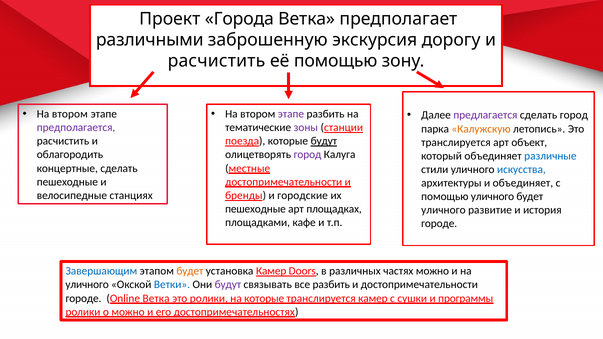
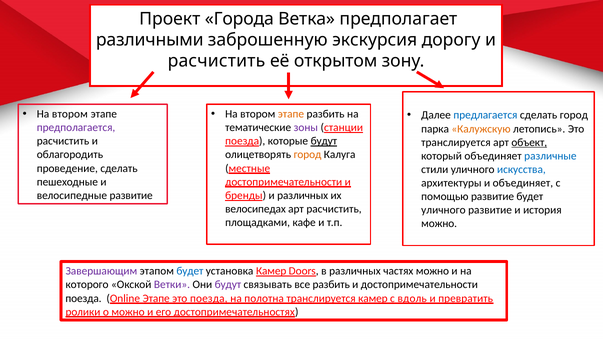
её помощью: помощью -> открытом
этапе at (291, 114) colour: purple -> orange
предлагается colour: purple -> blue
объект underline: none -> present
город at (308, 155) colour: purple -> orange
концертные: концертные -> проведение
велосипедные станциях: станциях -> развитие
и городские: городские -> различных
помощью уличного: уличного -> развитие
пешеходные at (255, 209): пешеходные -> велосипедах
арт площадках: площадках -> расчистить
городе at (439, 224): городе -> можно
Завершающим colour: blue -> purple
будет at (190, 271) colour: orange -> blue
уличного at (87, 285): уличного -> которого
Ветки colour: blue -> purple
городе at (83, 298): городе -> поезда
Online Ветка: Ветка -> Этапе
это ролики: ролики -> поезда
на которые: которые -> полотна
сушки: сушки -> вдоль
программы: программы -> превратить
